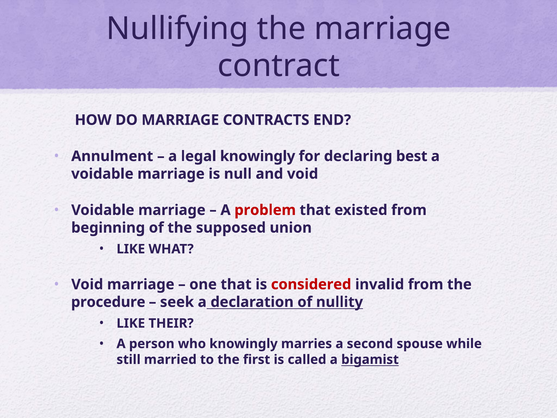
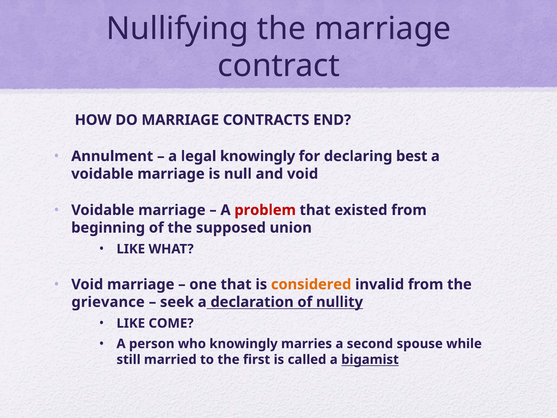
considered colour: red -> orange
procedure: procedure -> grievance
THEIR: THEIR -> COME
